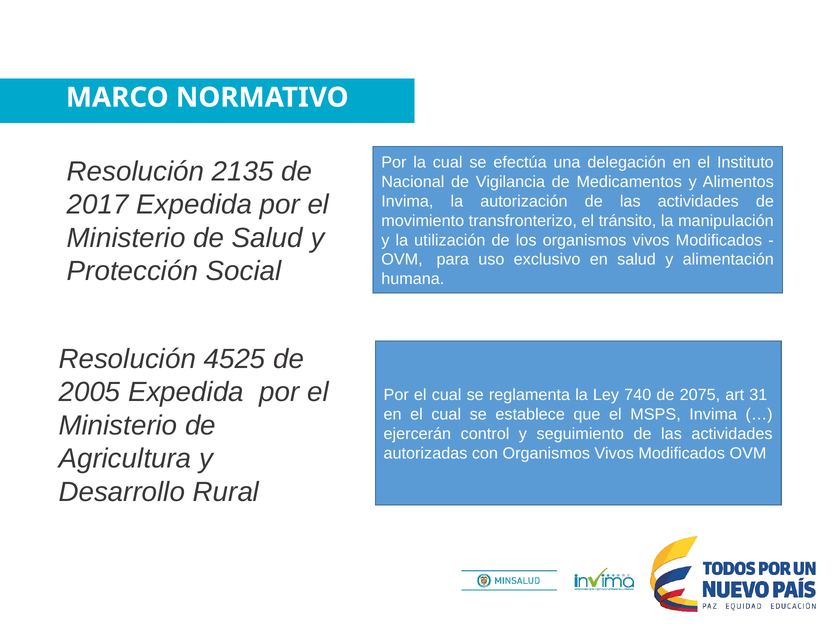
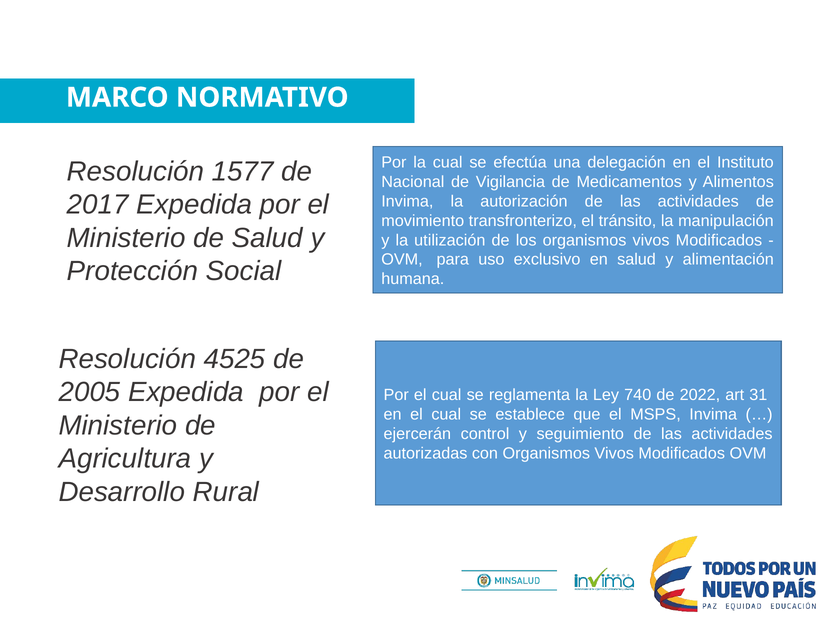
2135: 2135 -> 1577
2075: 2075 -> 2022
